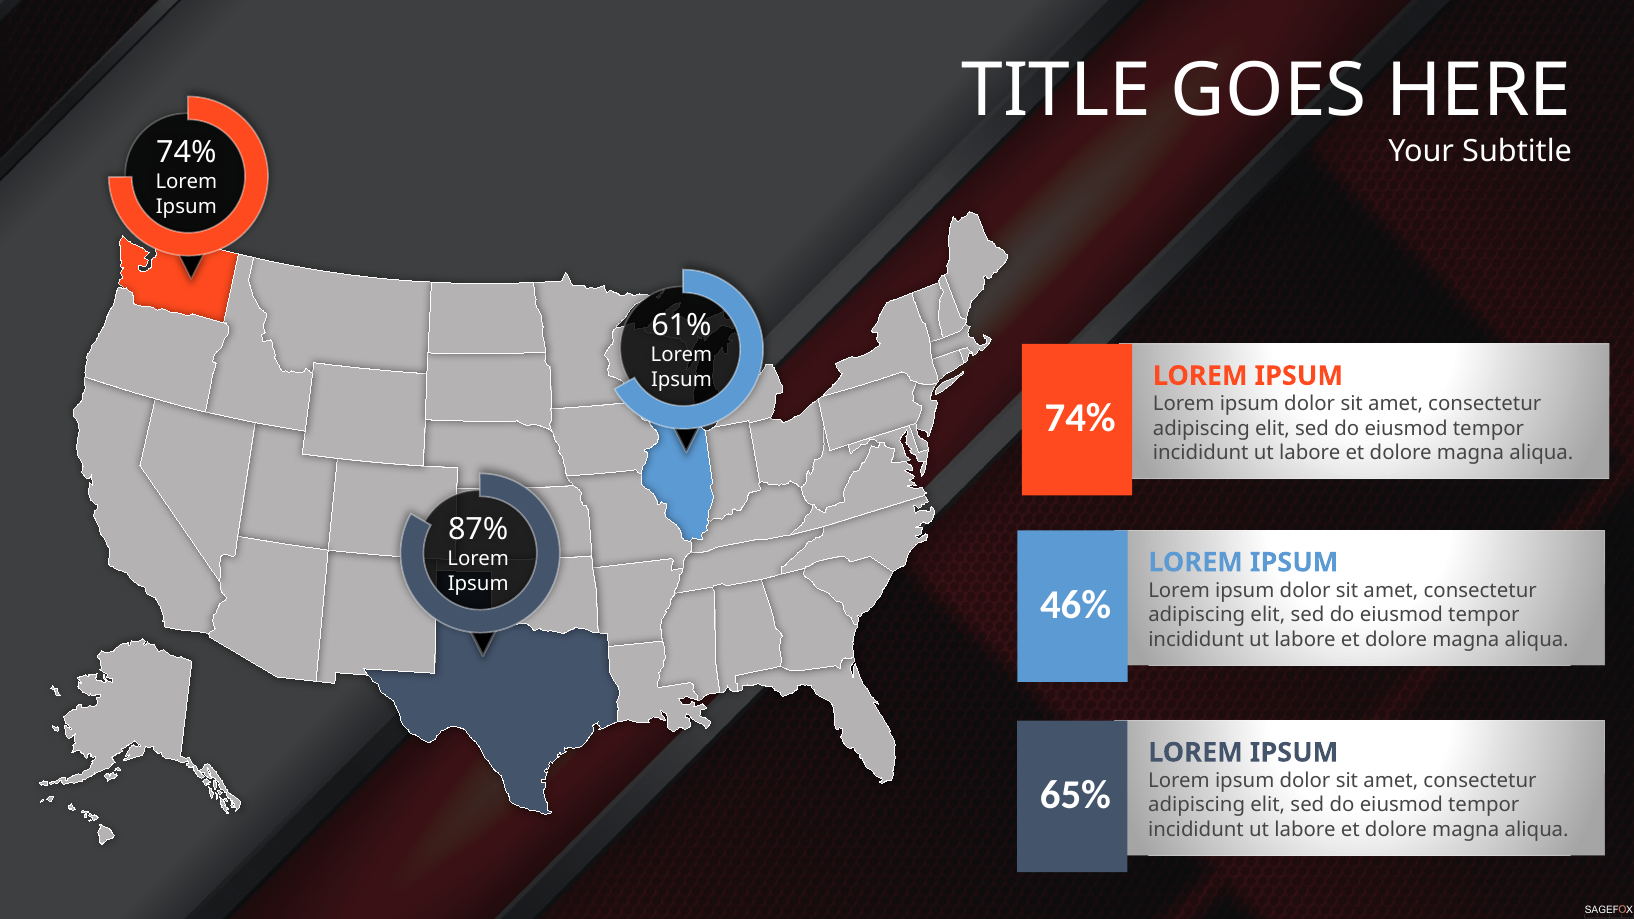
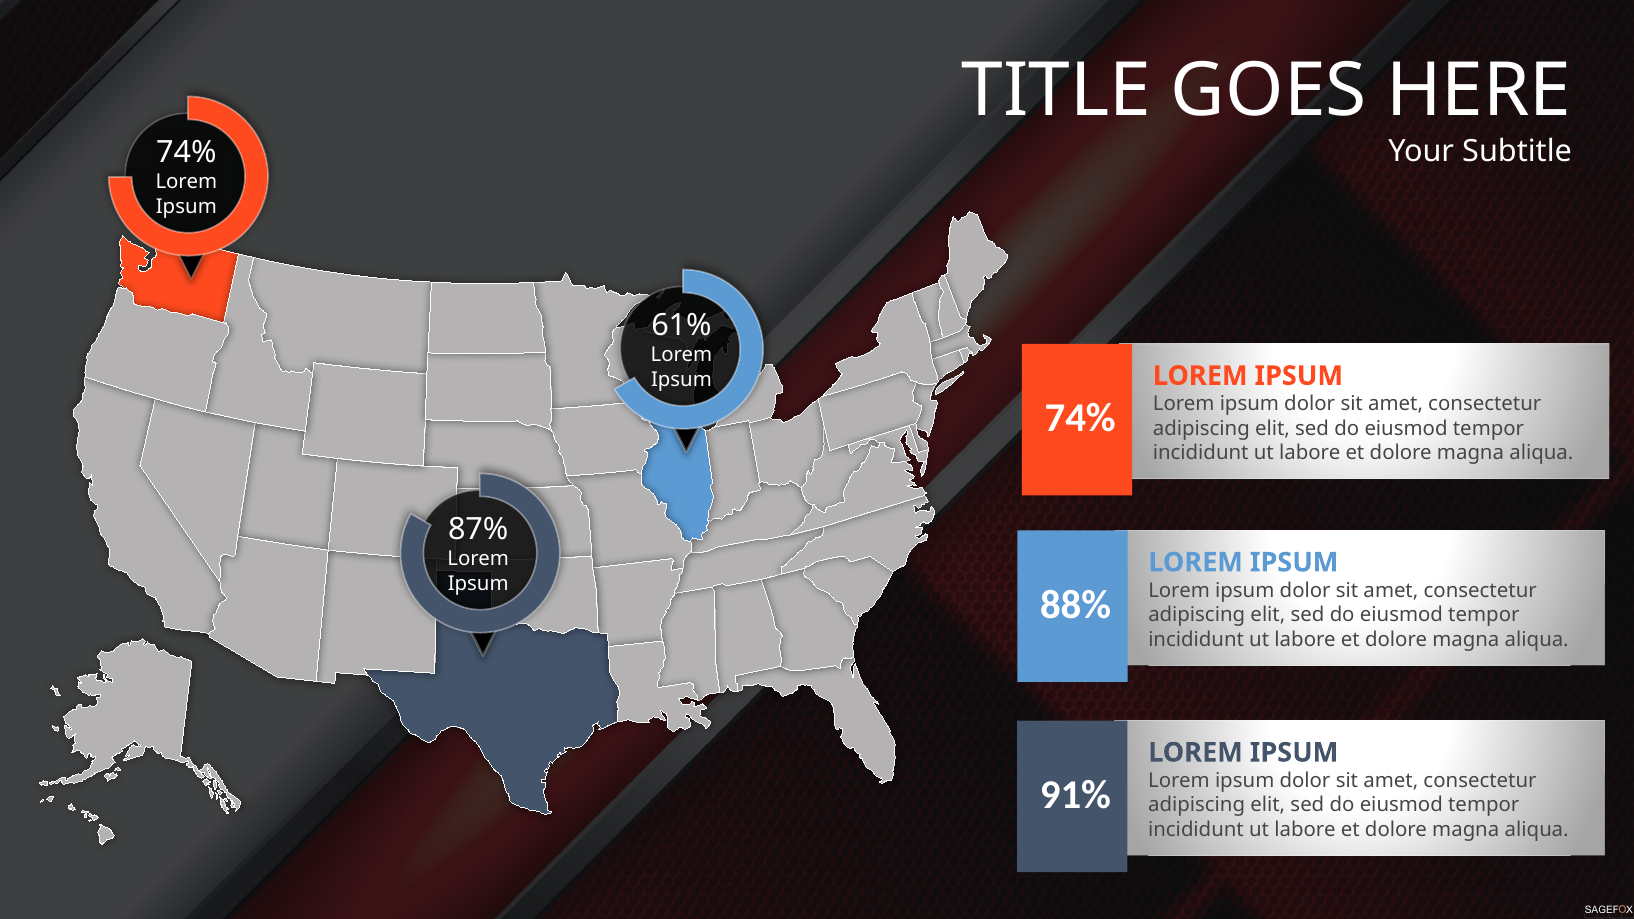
46%: 46% -> 88%
65%: 65% -> 91%
